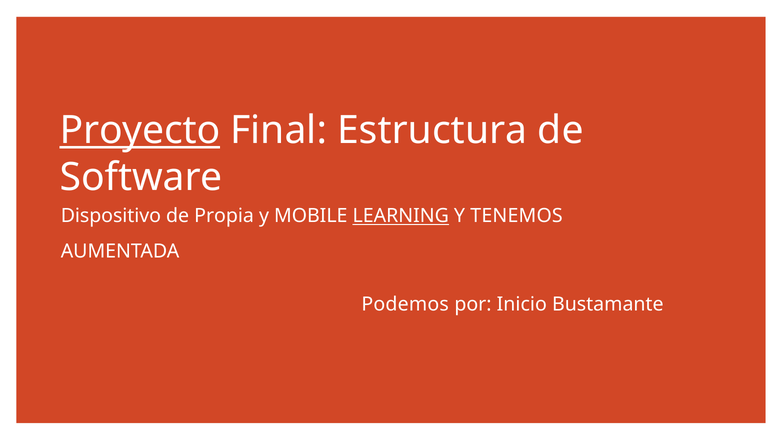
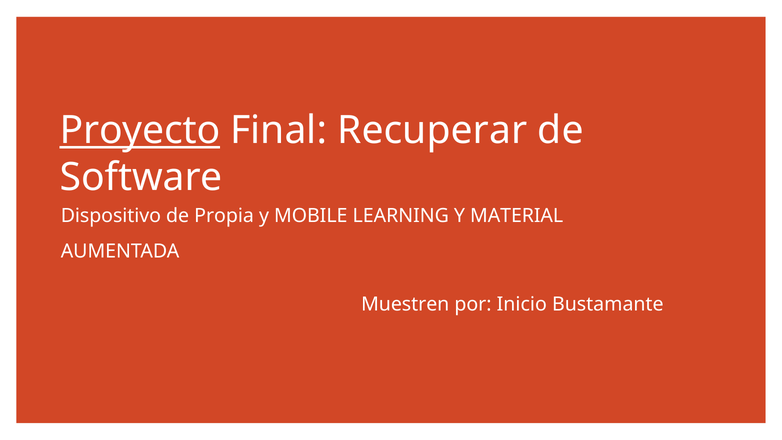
Estructura: Estructura -> Recuperar
LEARNING underline: present -> none
TENEMOS: TENEMOS -> MATERIAL
Podemos: Podemos -> Muestren
